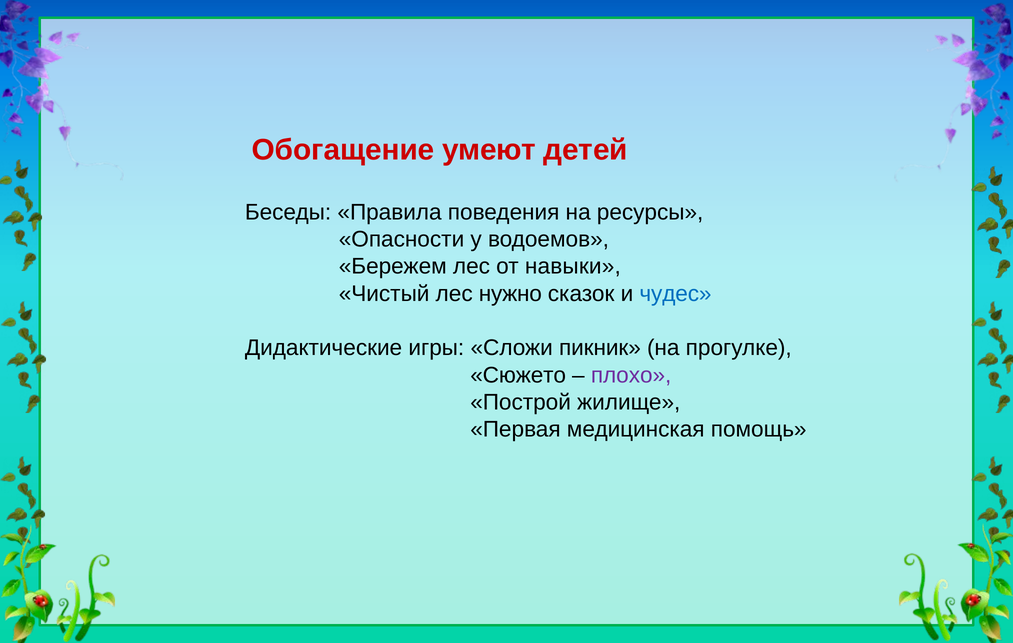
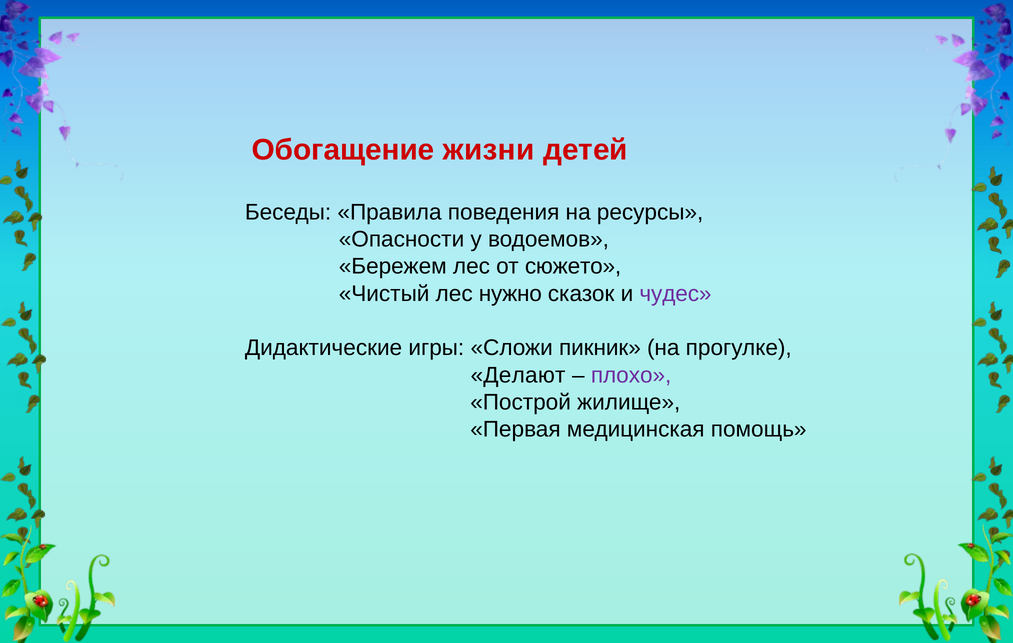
умеют: умеют -> жизни
навыки: навыки -> сюжето
чудес colour: blue -> purple
Сюжето: Сюжето -> Делают
